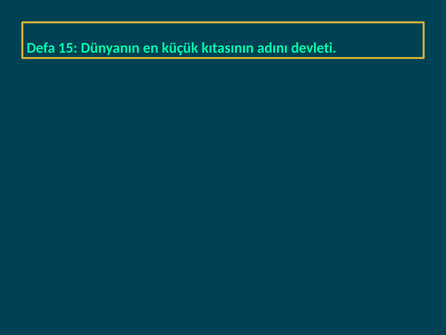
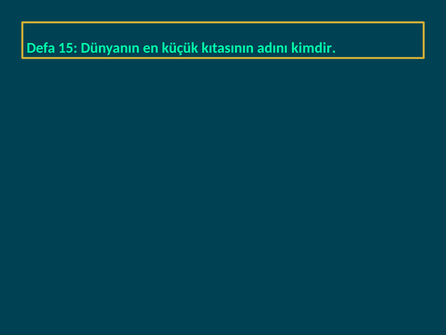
devleti: devleti -> kimdir
